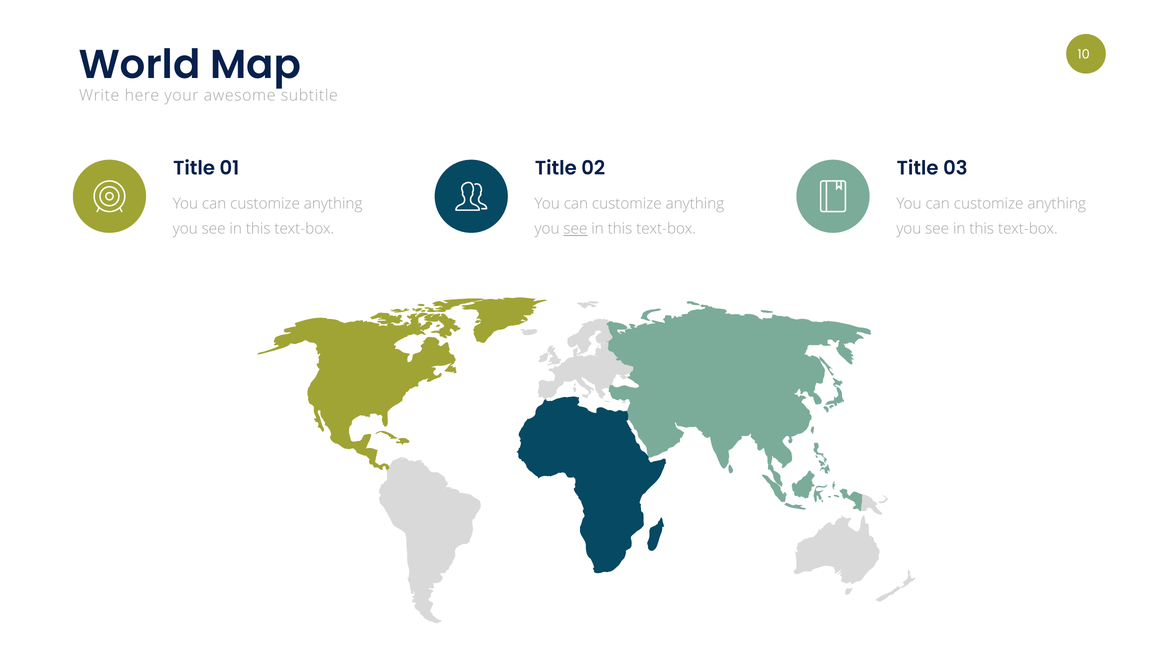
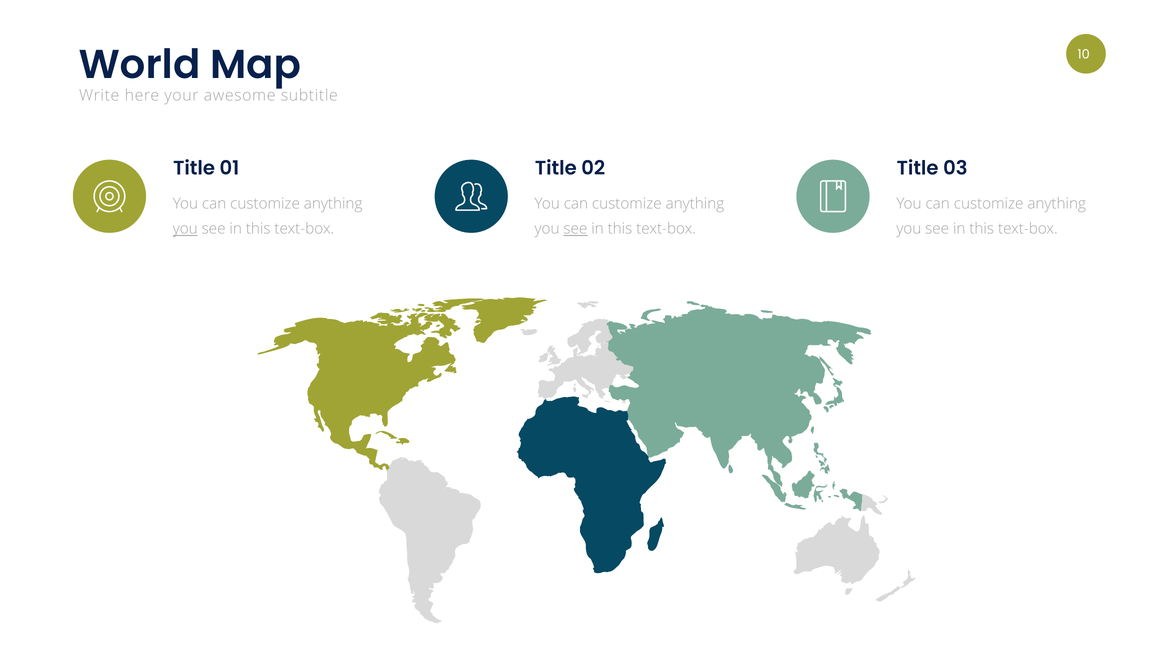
you at (185, 229) underline: none -> present
